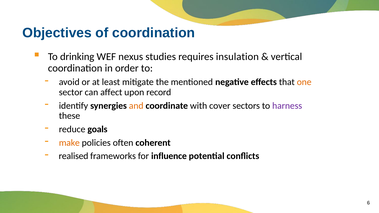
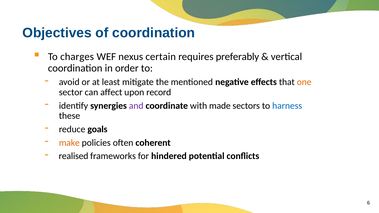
drinking: drinking -> charges
studies: studies -> certain
insulation: insulation -> preferably
and colour: orange -> purple
cover: cover -> made
harness colour: purple -> blue
influence: influence -> hindered
